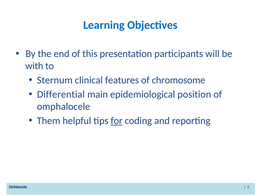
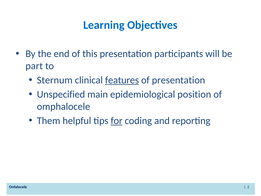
with: with -> part
features underline: none -> present
of chromosome: chromosome -> presentation
Differential: Differential -> Unspecified
